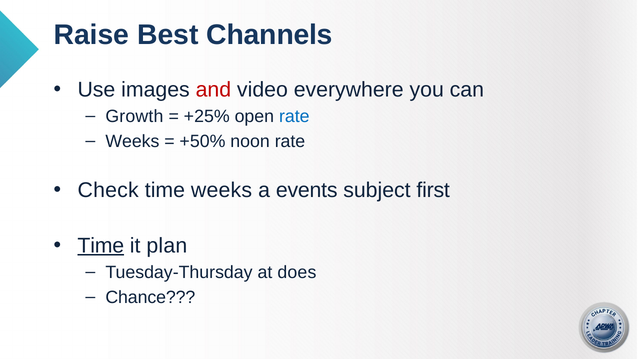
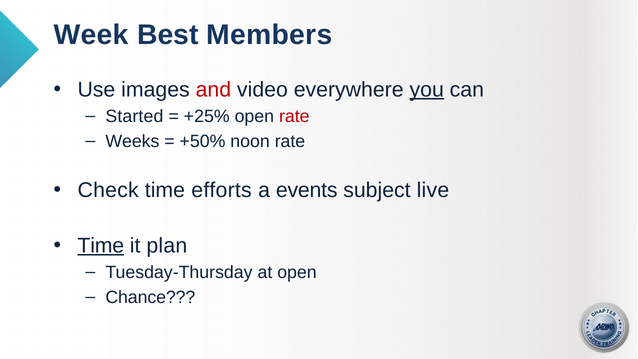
Raise: Raise -> Week
Channels: Channels -> Members
you underline: none -> present
Growth: Growth -> Started
rate at (294, 116) colour: blue -> red
time weeks: weeks -> efforts
first: first -> live
at does: does -> open
